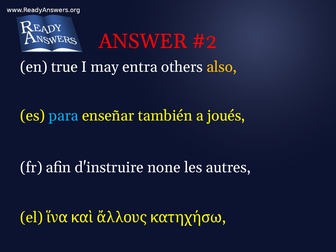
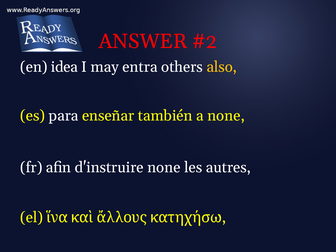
true: true -> idea
para colour: light blue -> white
a joués: joués -> none
